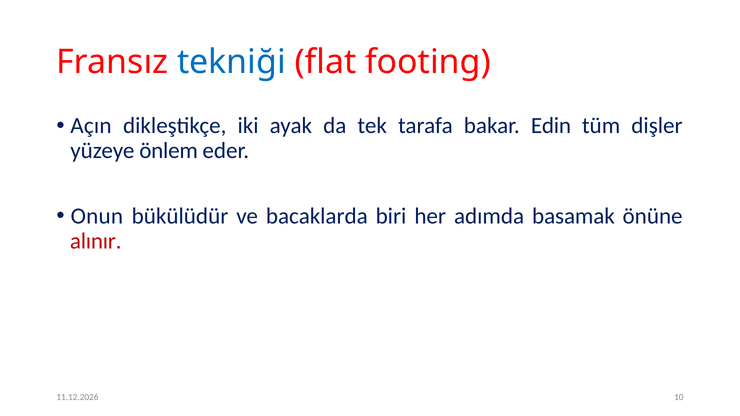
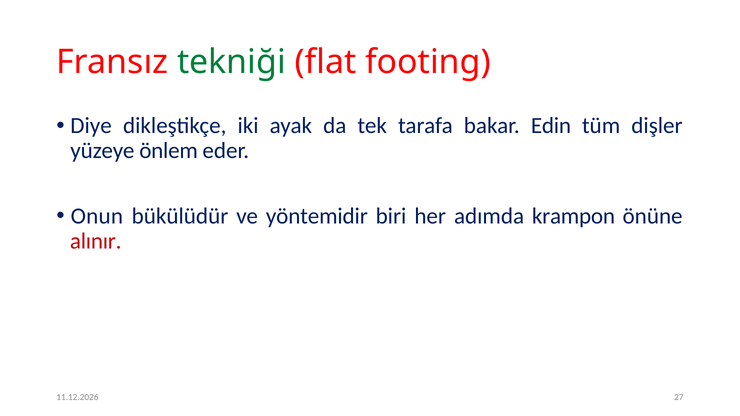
tekniği colour: blue -> green
Açın: Açın -> Diye
bacaklarda: bacaklarda -> yöntemidir
basamak: basamak -> krampon
10: 10 -> 27
